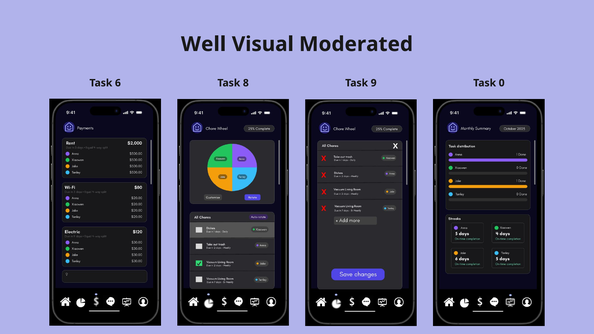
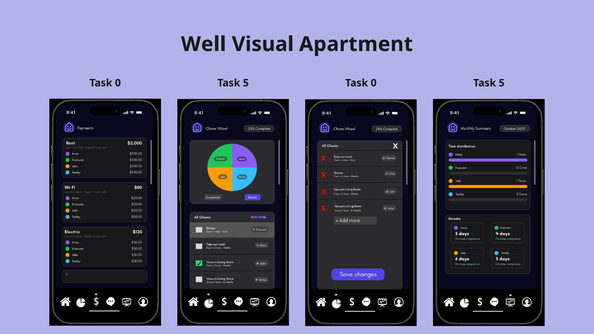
Moderated: Moderated -> Apartment
6 at (118, 83): 6 -> 0
8 at (246, 83): 8 -> 5
9 at (374, 83): 9 -> 0
0 at (502, 83): 0 -> 5
